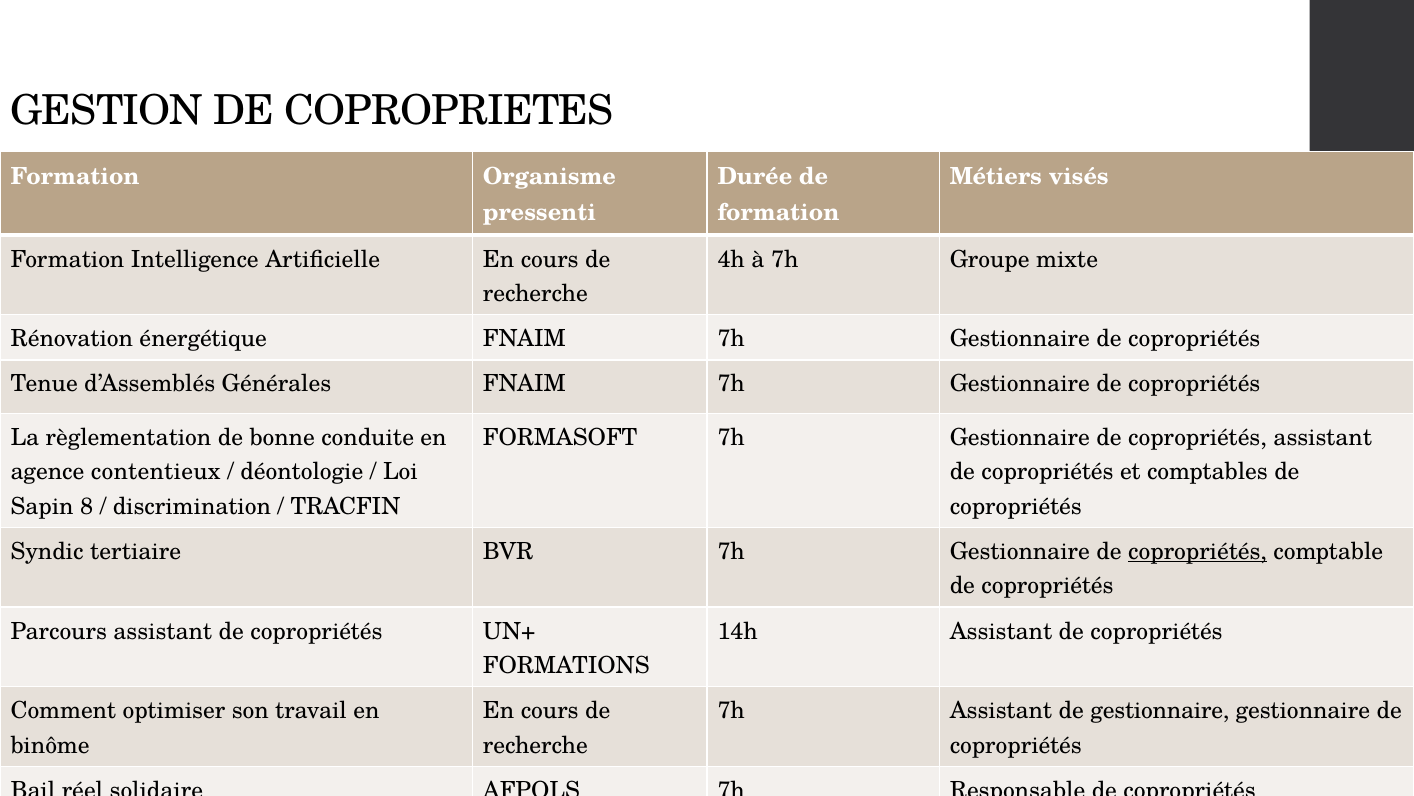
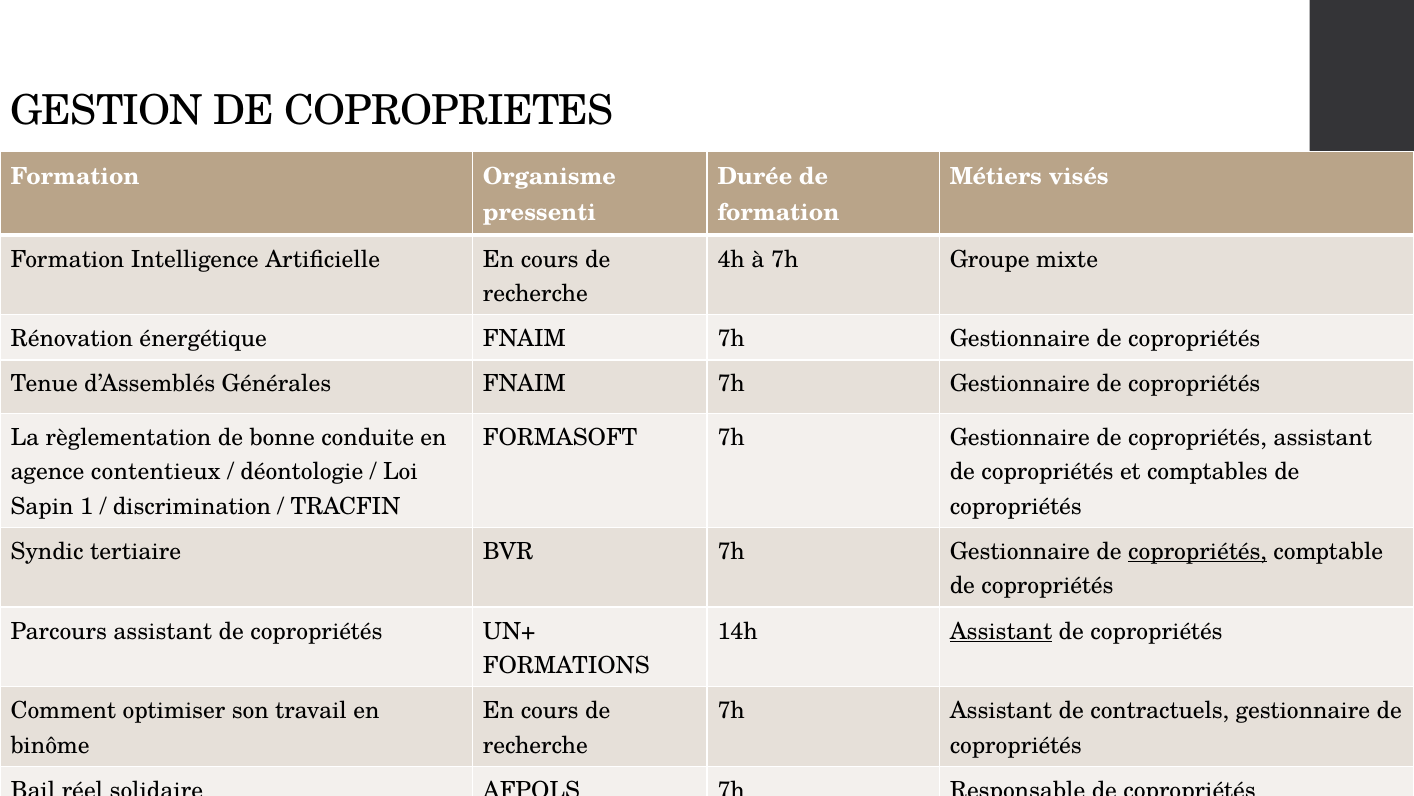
8: 8 -> 1
Assistant at (1001, 631) underline: none -> present
de gestionnaire: gestionnaire -> contractuels
